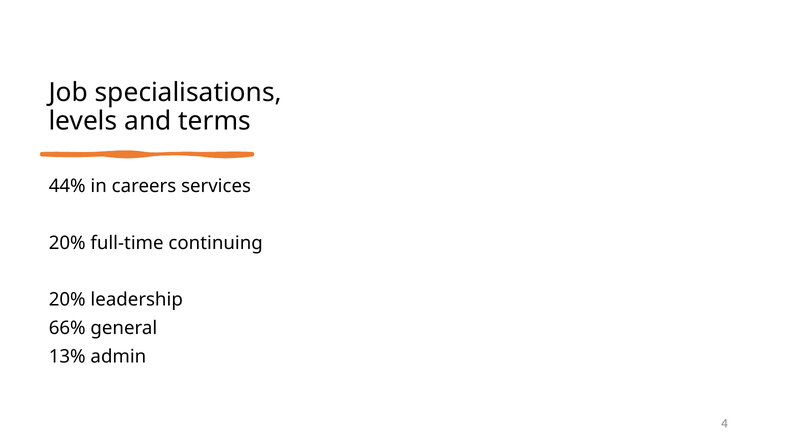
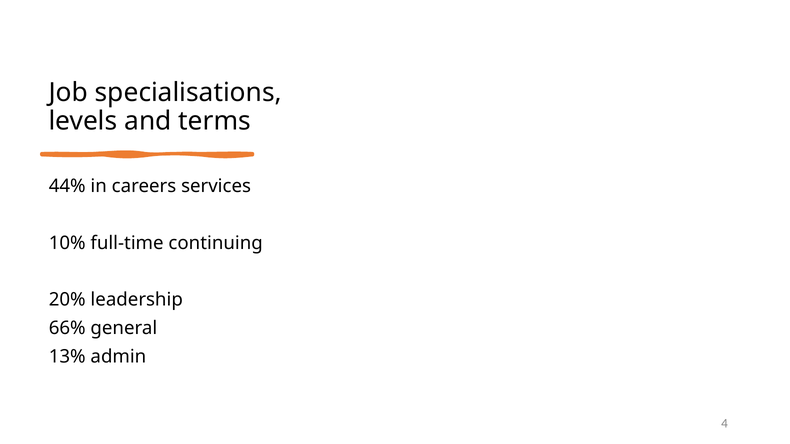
20% at (67, 243): 20% -> 10%
